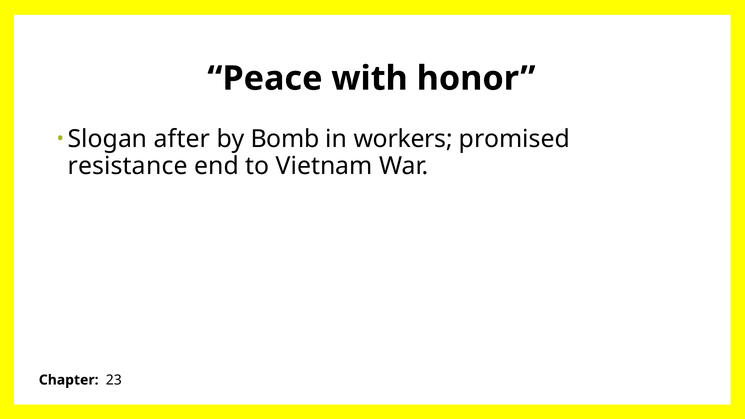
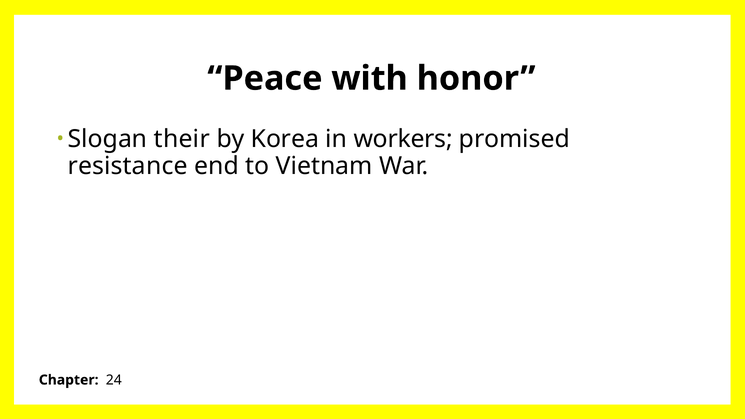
after: after -> their
Bomb: Bomb -> Korea
23: 23 -> 24
